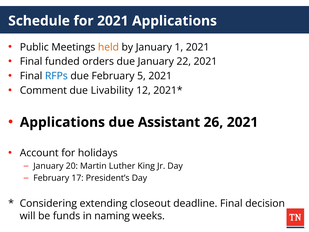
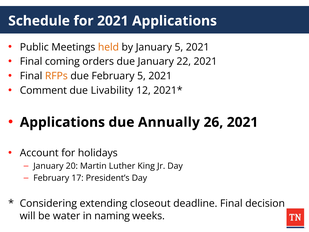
January 1: 1 -> 5
funded: funded -> coming
RFPs colour: blue -> orange
Assistant: Assistant -> Annually
funds: funds -> water
